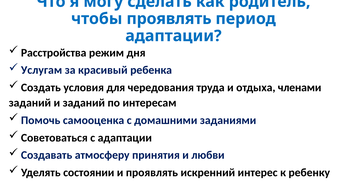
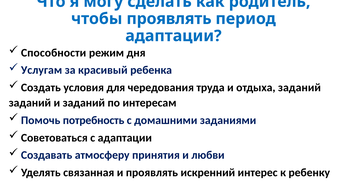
Расстройства: Расстройства -> Способности
отдыха членами: членами -> заданий
самооценка: самооценка -> потребность
состоянии: состоянии -> связанная
